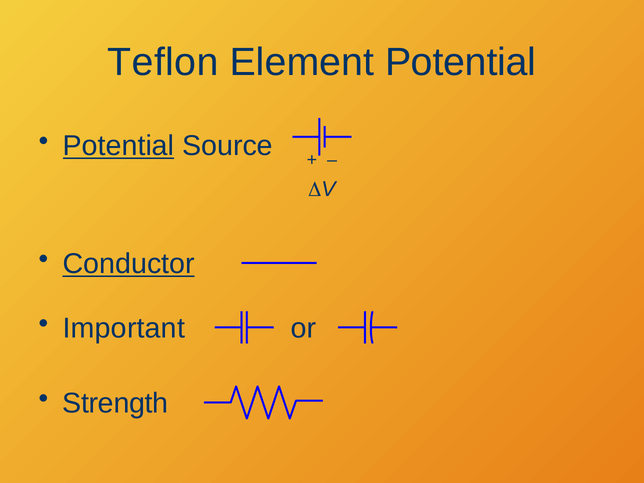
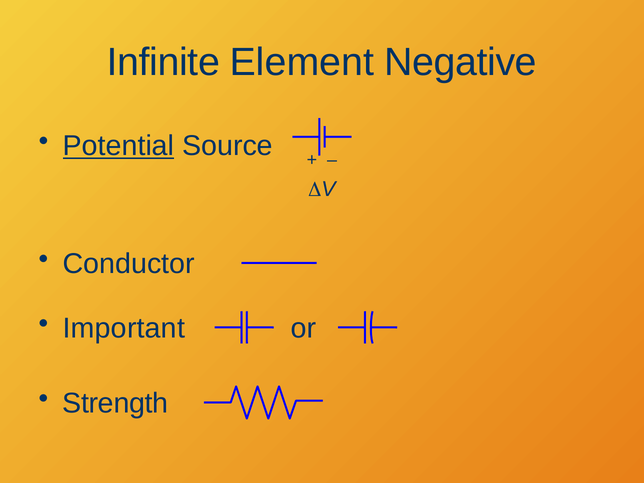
Teflon: Teflon -> Infinite
Element Potential: Potential -> Negative
Conductor underline: present -> none
